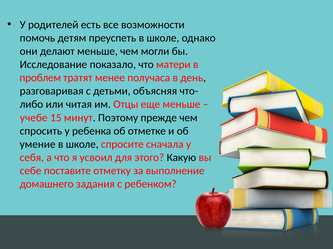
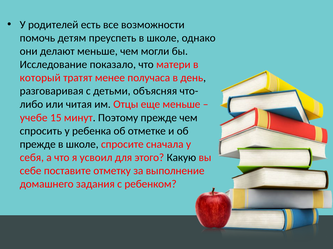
проблем: проблем -> который
умение at (38, 145): умение -> прежде
